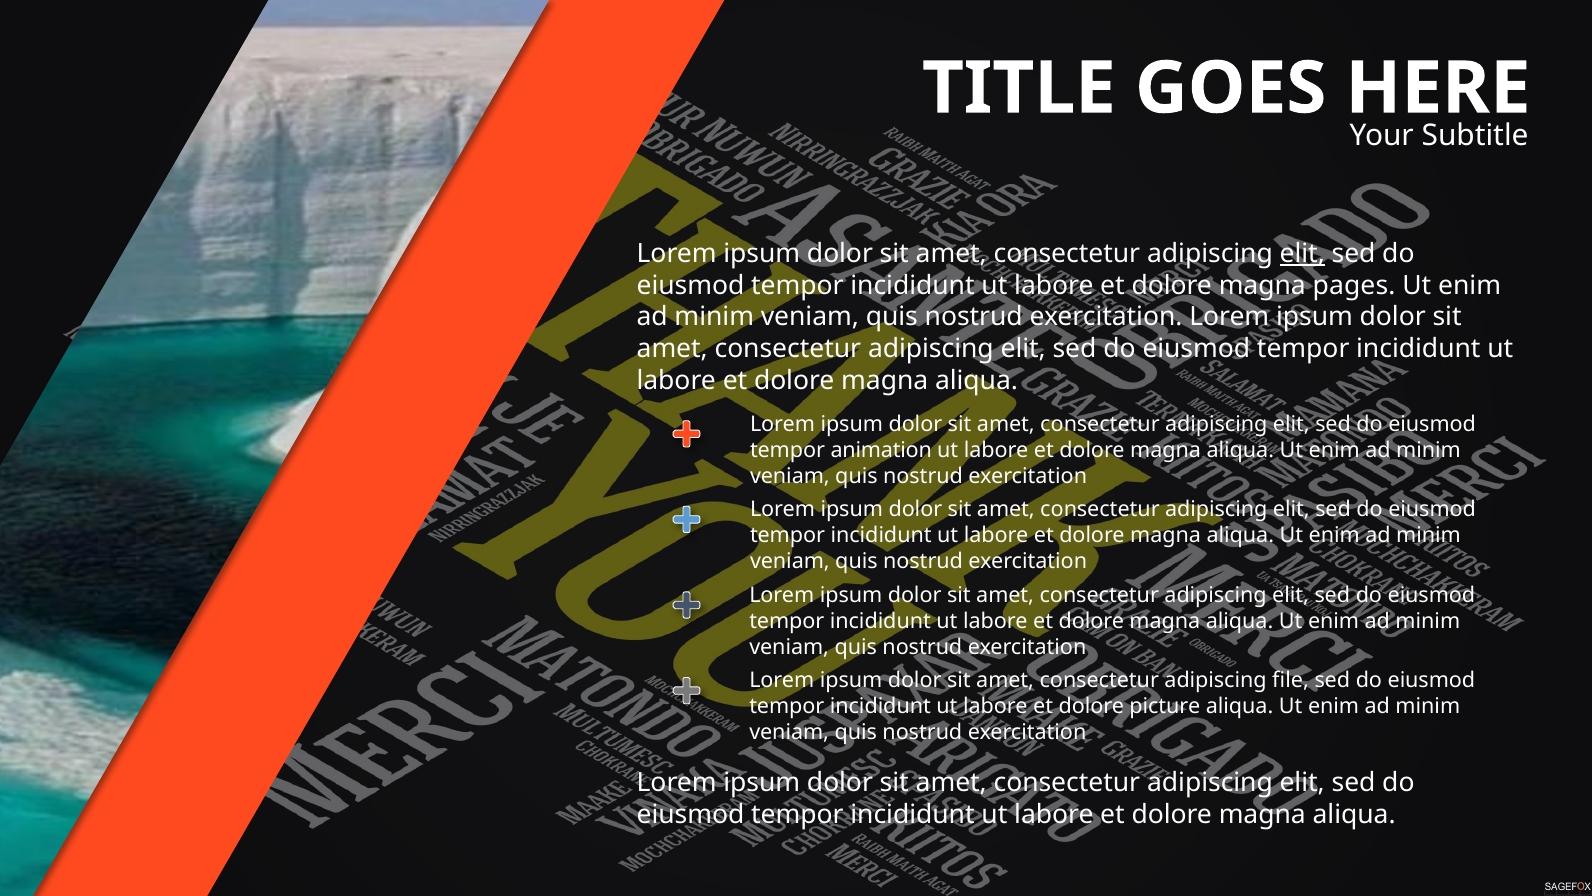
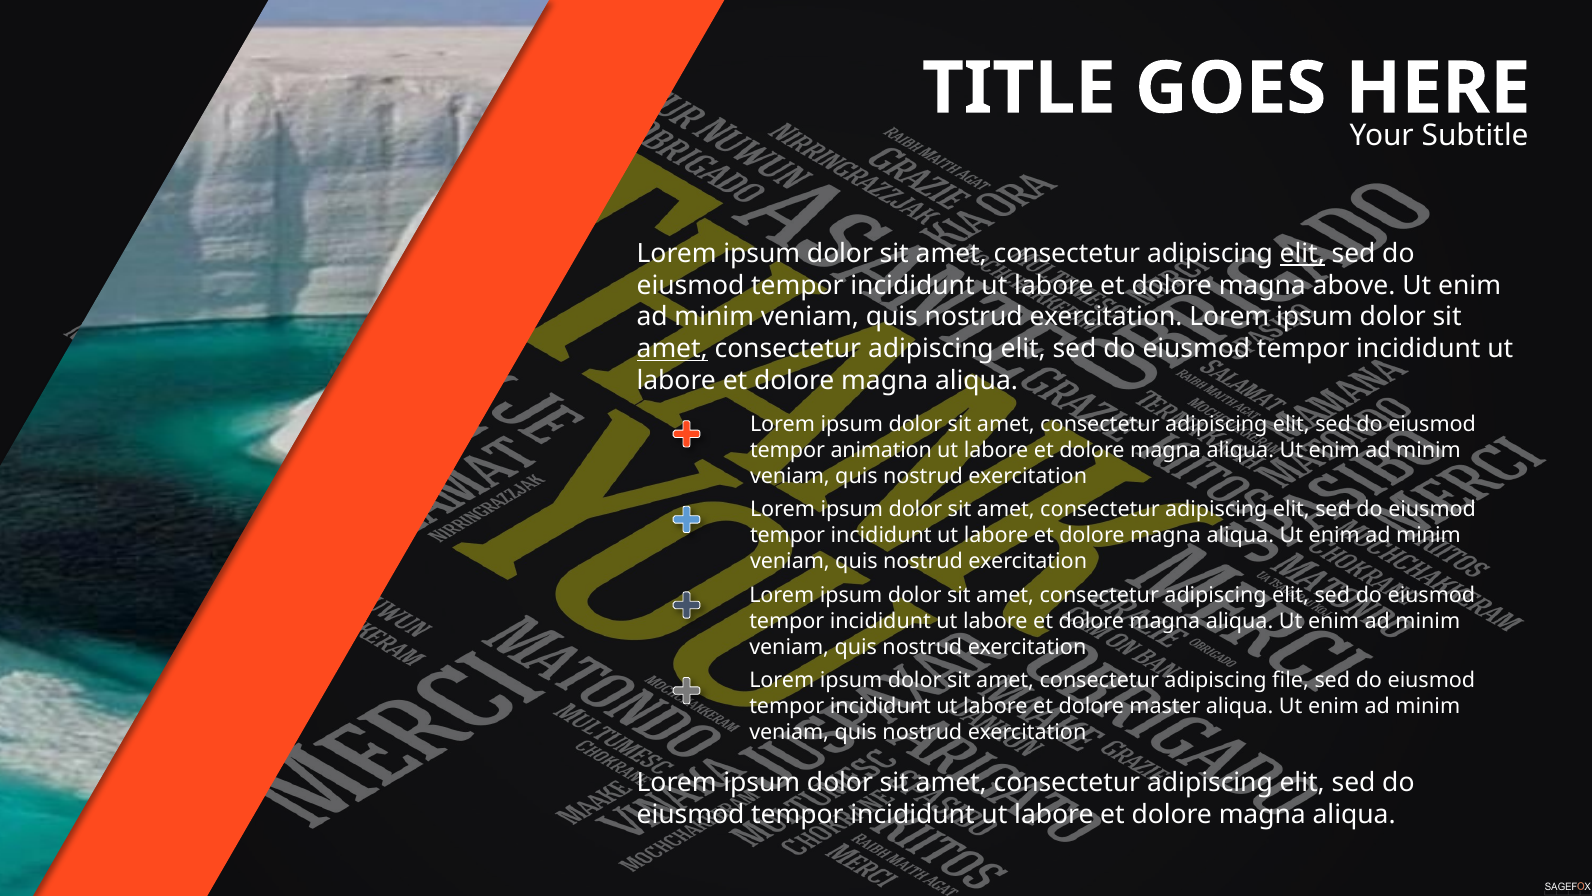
pages: pages -> above
amet at (672, 349) underline: none -> present
picture: picture -> master
